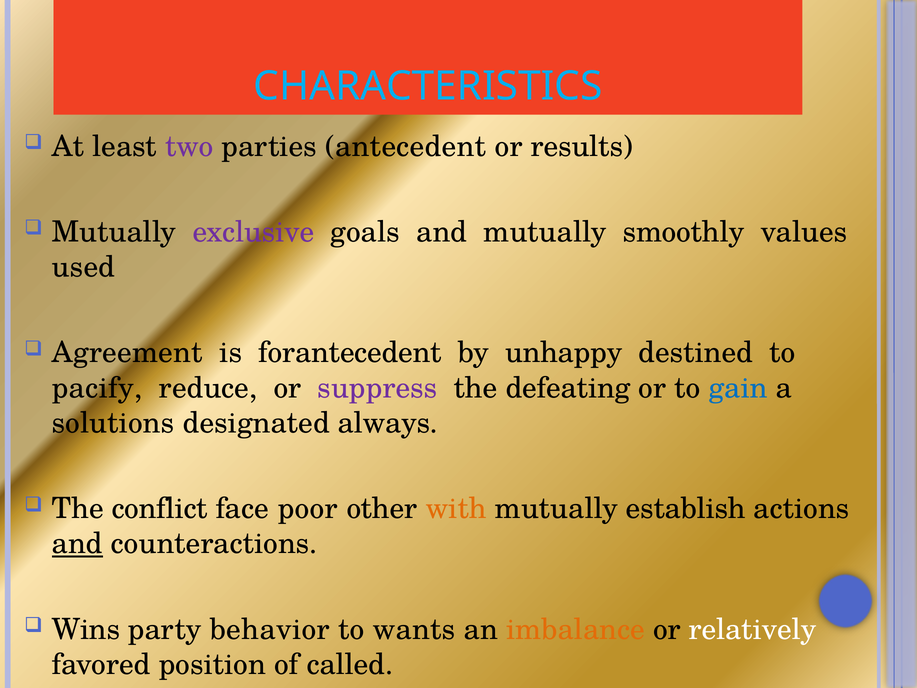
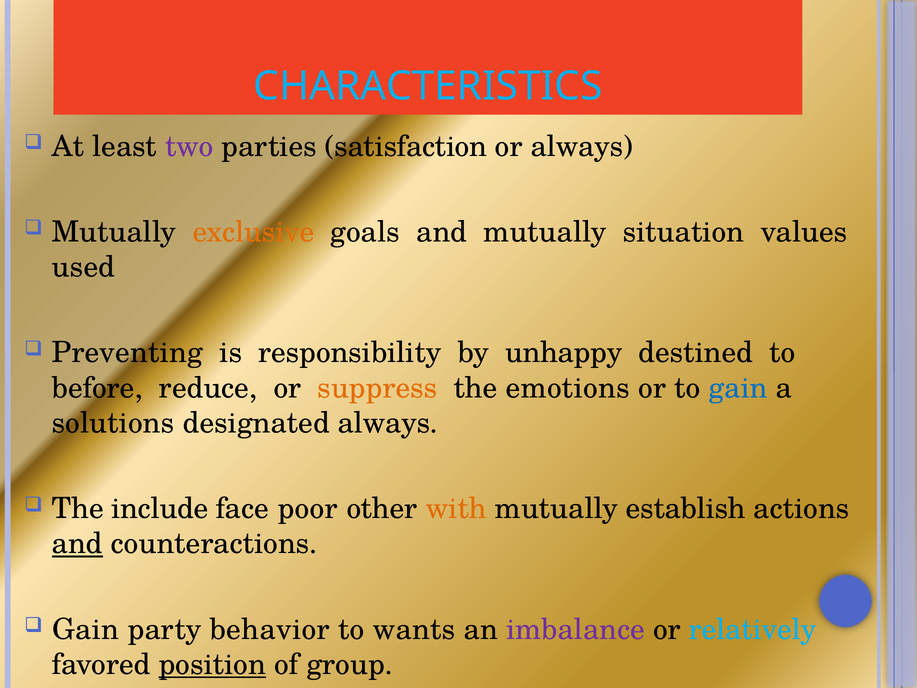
antecedent: antecedent -> satisfaction
or results: results -> always
exclusive colour: purple -> orange
smoothly: smoothly -> situation
Agreement: Agreement -> Preventing
forantecedent: forantecedent -> responsibility
pacify: pacify -> before
suppress colour: purple -> orange
defeating: defeating -> emotions
conflict: conflict -> include
Wins at (86, 629): Wins -> Gain
imbalance colour: orange -> purple
relatively colour: white -> light blue
position underline: none -> present
called: called -> group
